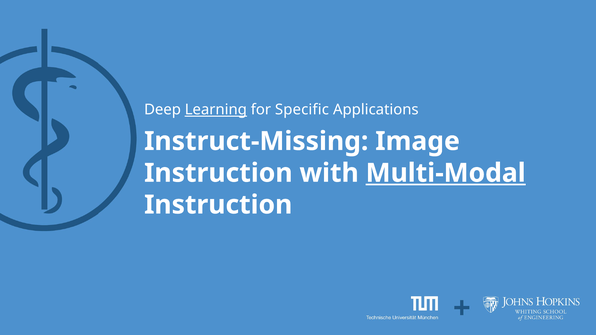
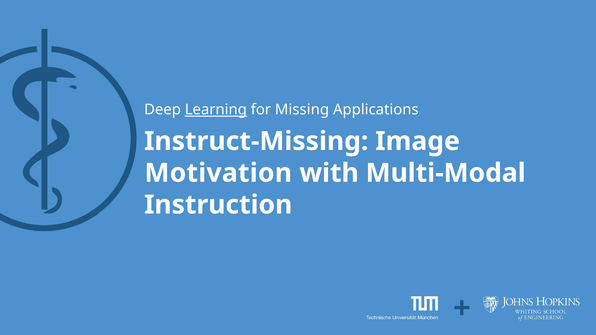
Specific: Specific -> Missing
Instruction at (218, 173): Instruction -> Motivation
Multi-Modal underline: present -> none
